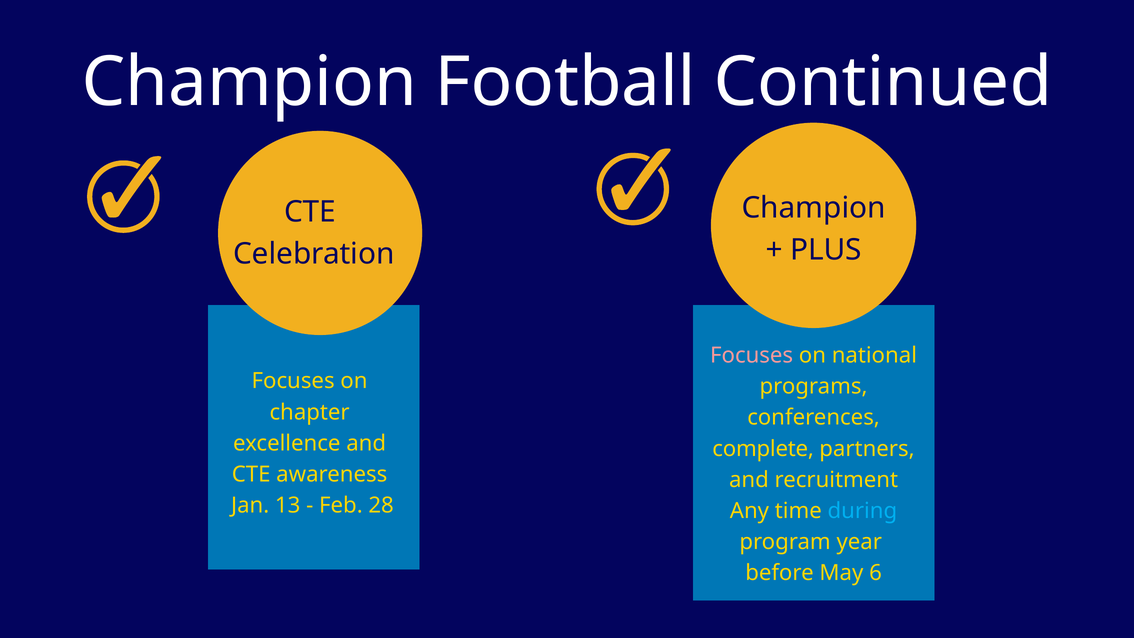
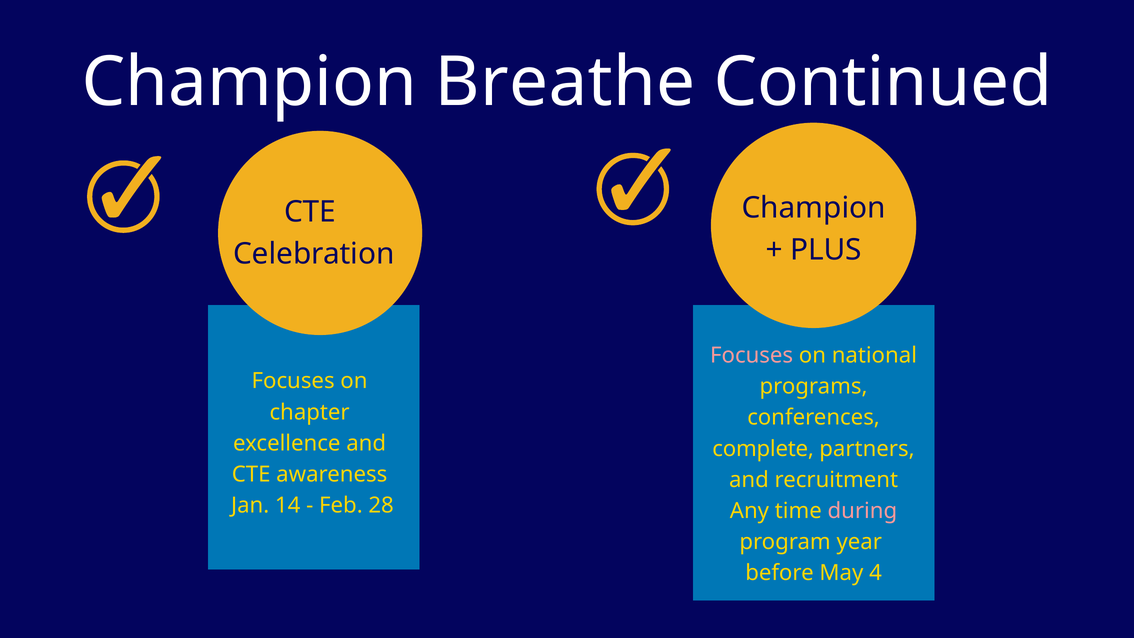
Football: Football -> Breathe
13: 13 -> 14
during colour: light blue -> pink
6: 6 -> 4
